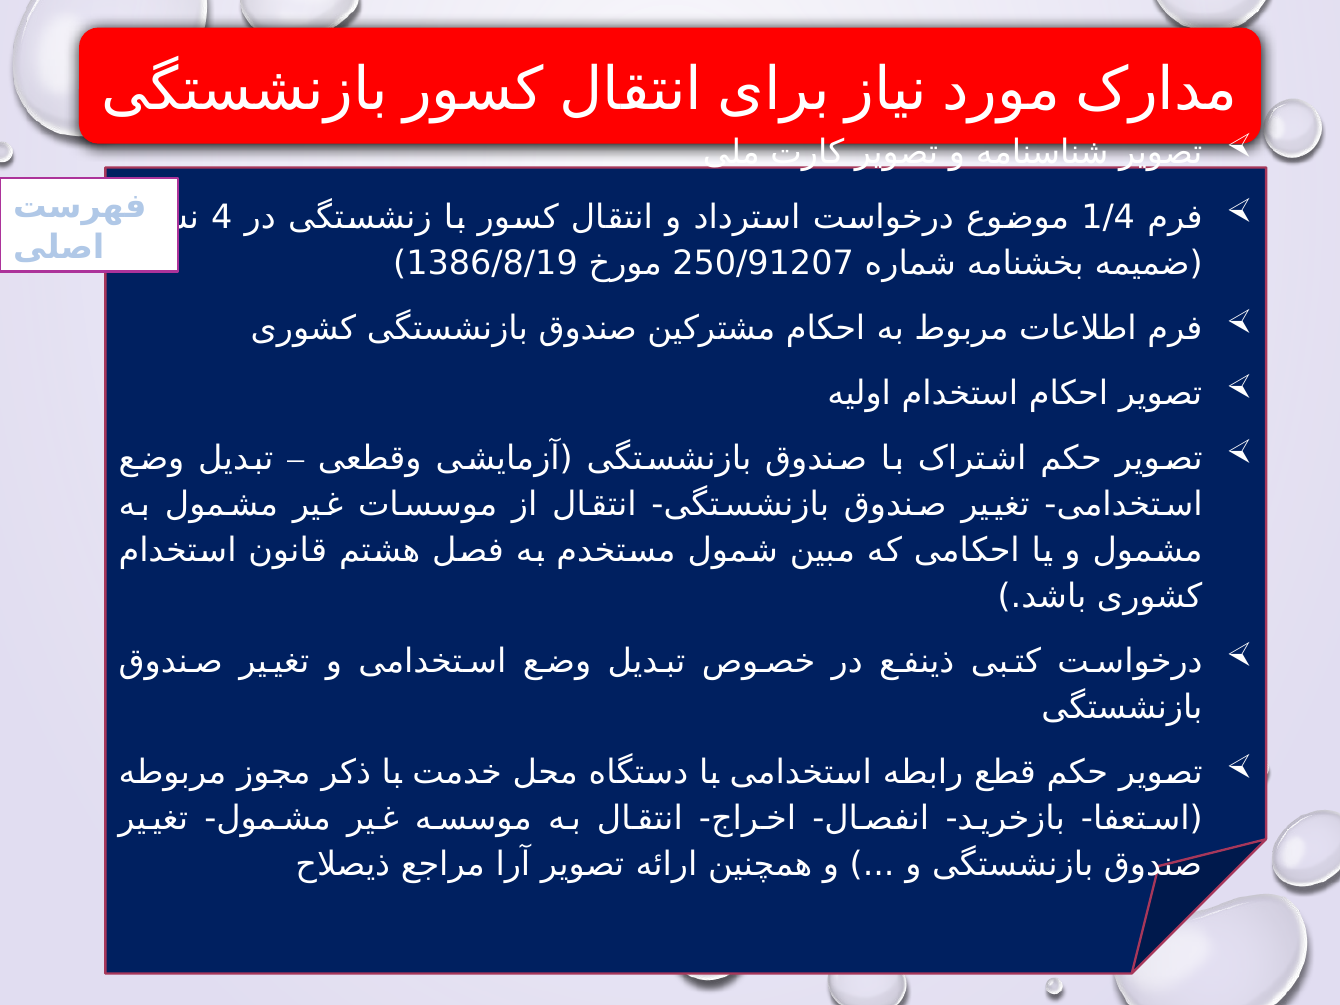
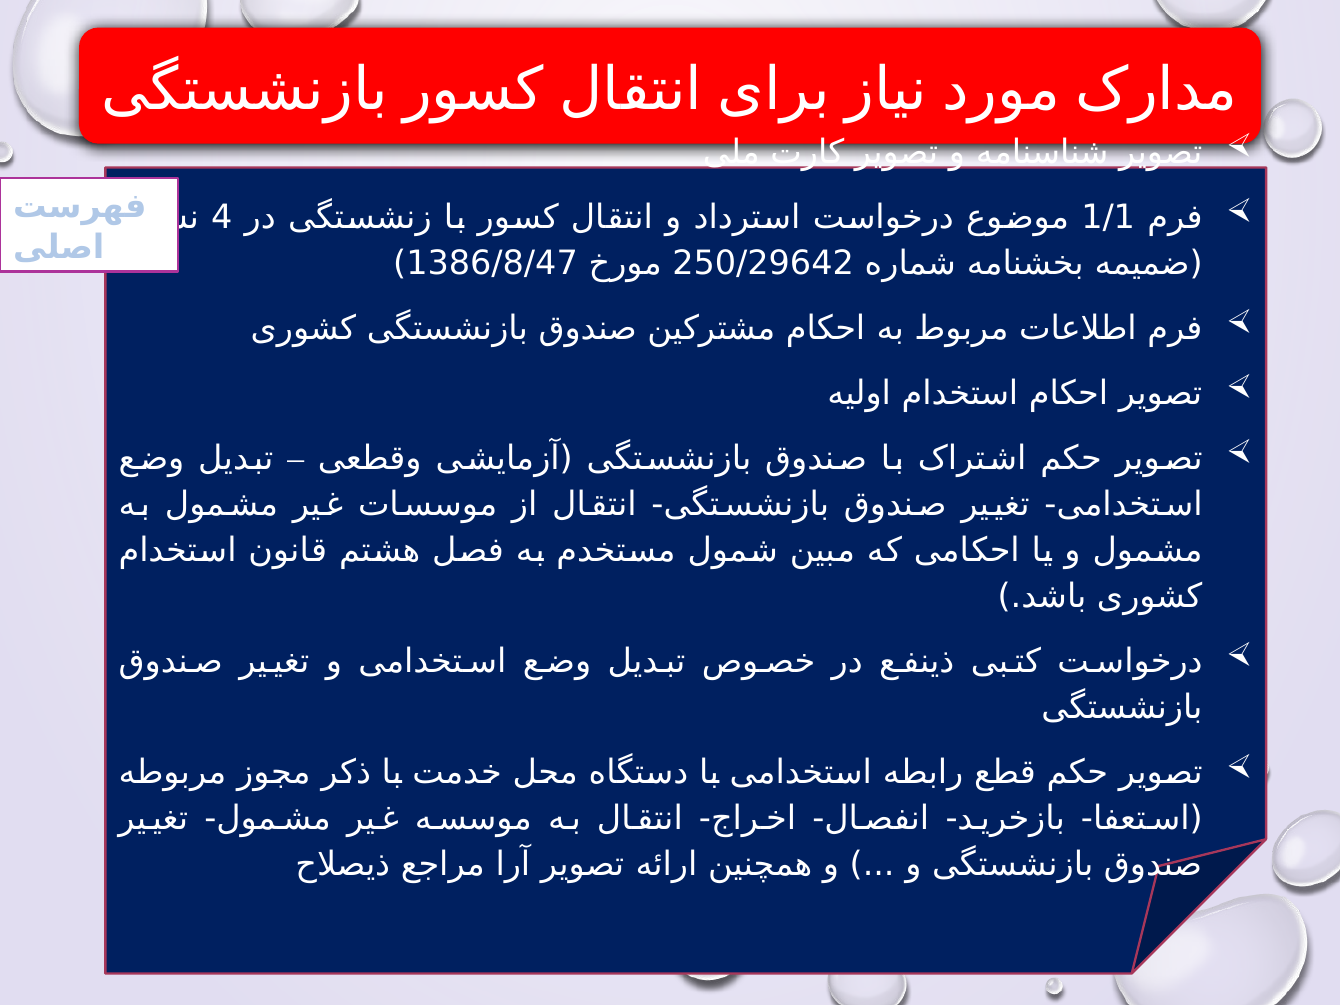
1/4: 1/4 -> 1/1
1386/8/19: 1386/8/19 -> 1386/8/47
250/91207: 250/91207 -> 250/29642
